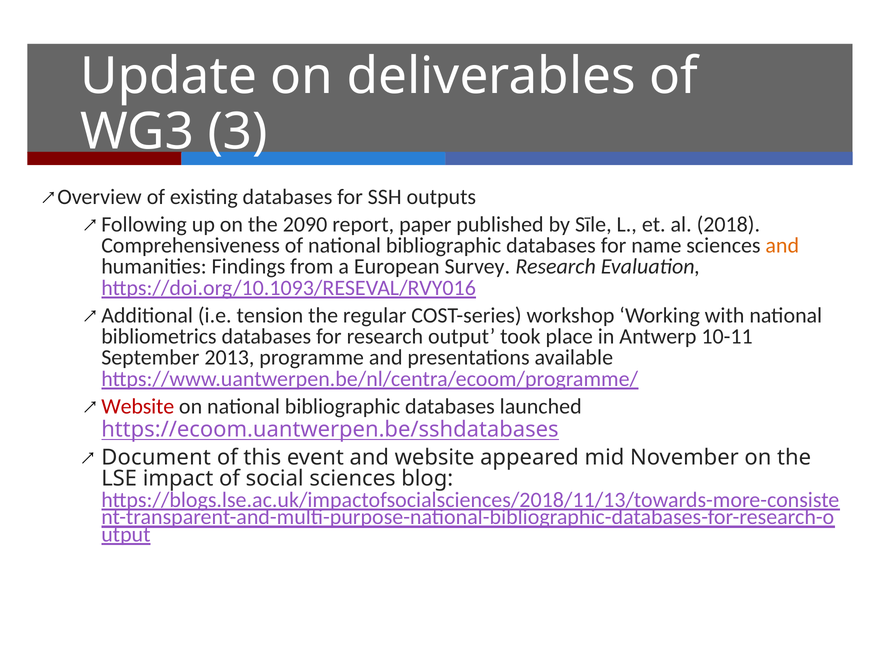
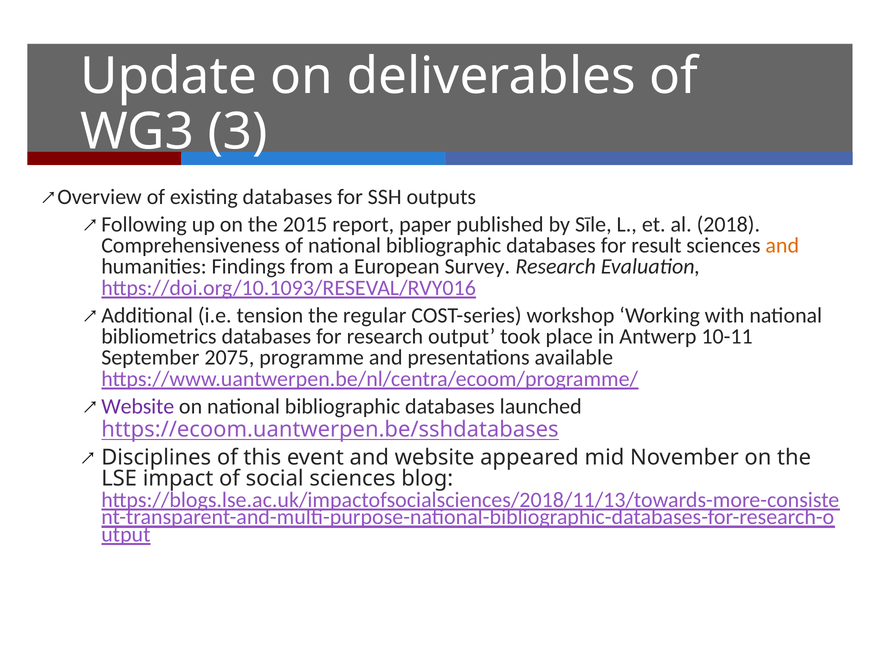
2090: 2090 -> 2015
name: name -> result
2013: 2013 -> 2075
Website at (138, 406) colour: red -> purple
Document: Document -> Disciplines
